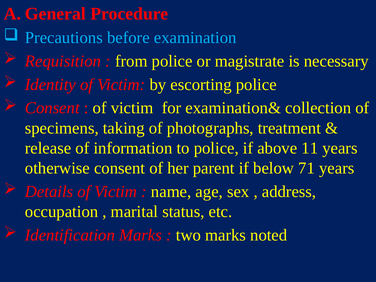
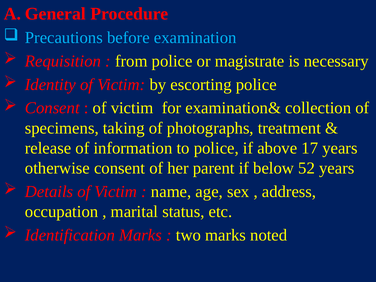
11: 11 -> 17
71: 71 -> 52
